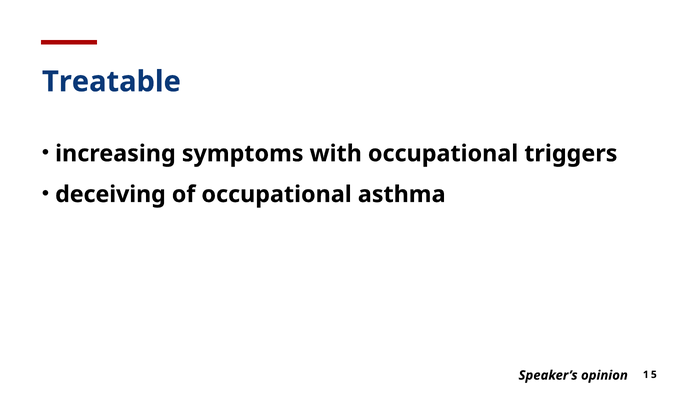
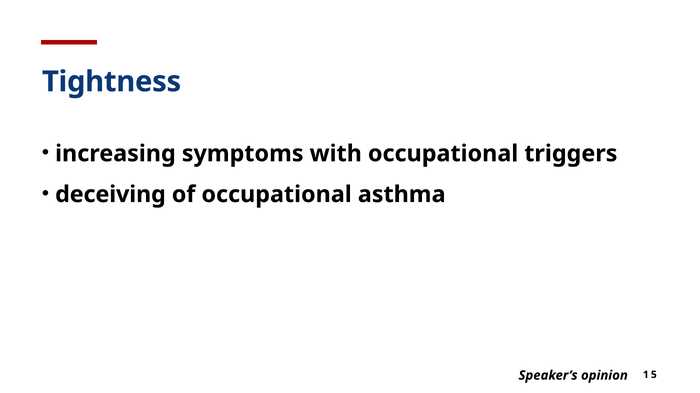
Treatable: Treatable -> Tightness
